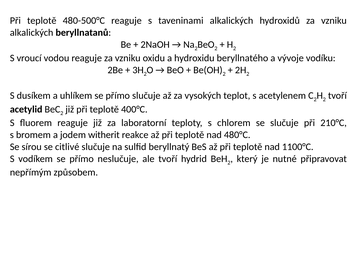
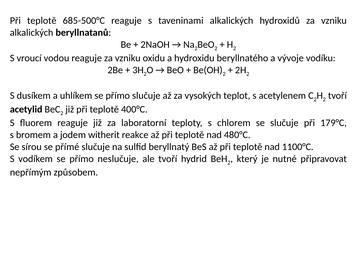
480-500°C: 480-500°C -> 685-500°C
210°C: 210°C -> 179°C
citlivé: citlivé -> přímé
